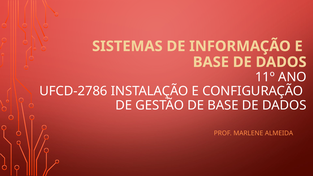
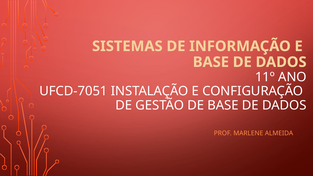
UFCD-2786: UFCD-2786 -> UFCD-7051
